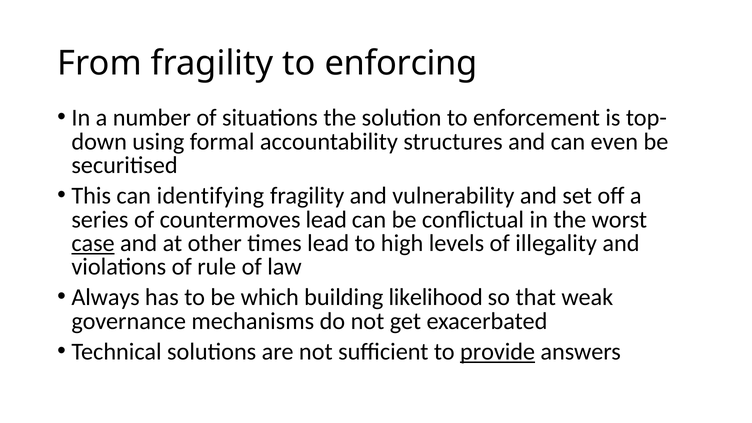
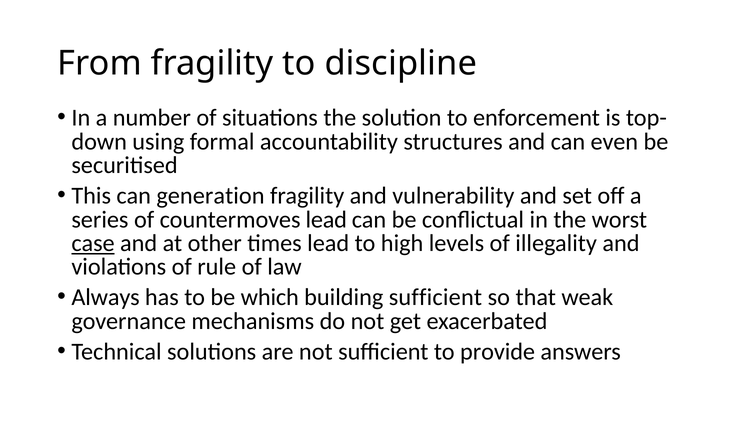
enforcing: enforcing -> discipline
identifying: identifying -> generation
building likelihood: likelihood -> sufficient
provide underline: present -> none
